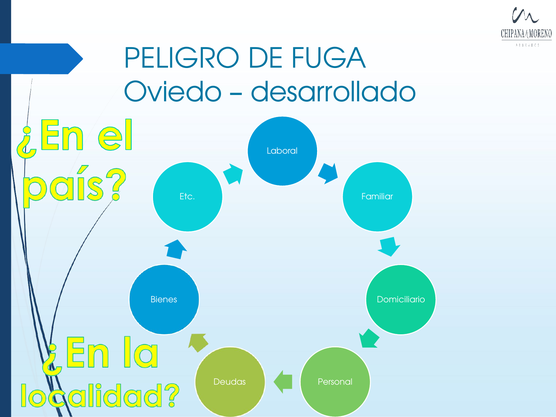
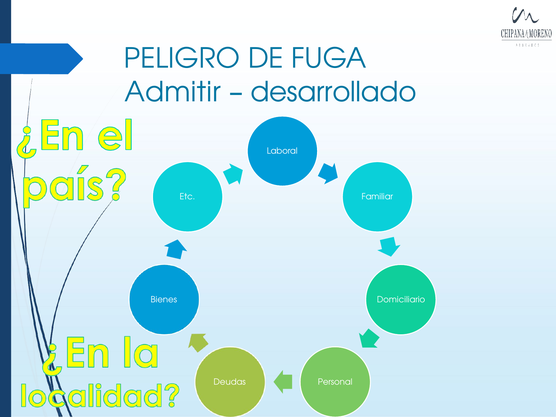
Oviedo: Oviedo -> Admitir
